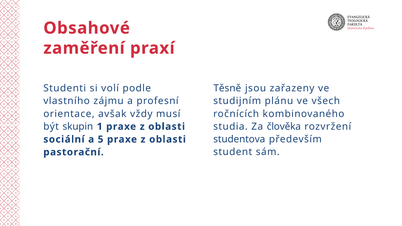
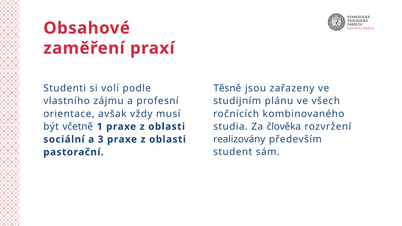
skupin: skupin -> včetně
studentova: studentova -> realizovány
5: 5 -> 3
